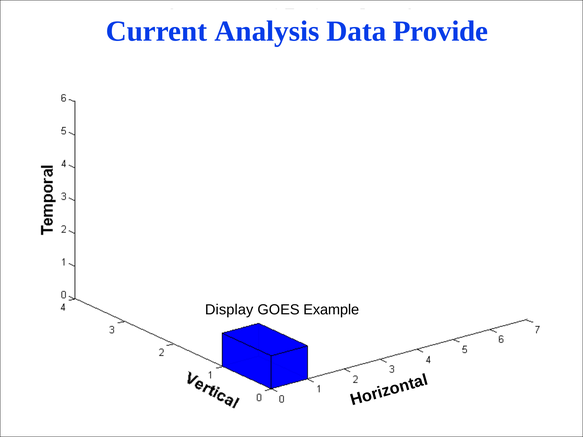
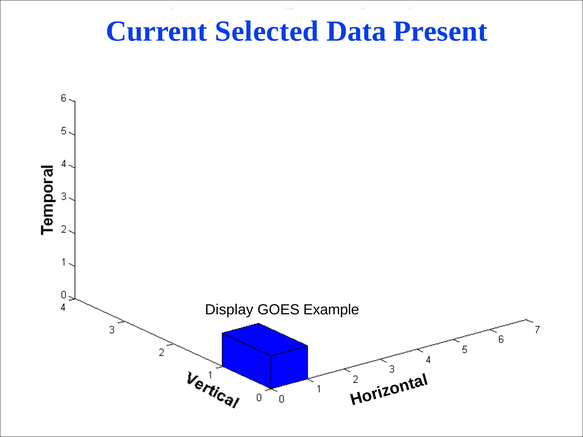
Analysis: Analysis -> Selected
Provide: Provide -> Present
